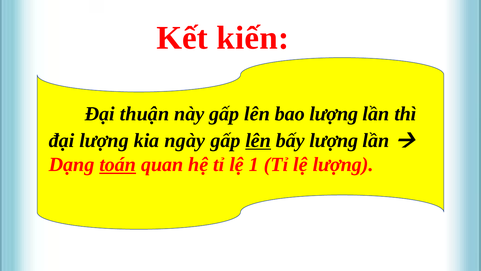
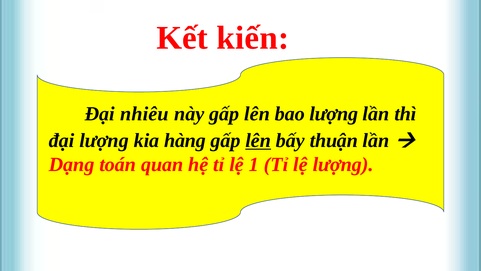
thuận: thuận -> nhiêu
ngày: ngày -> hàng
bấy lượng: lượng -> thuận
toán underline: present -> none
